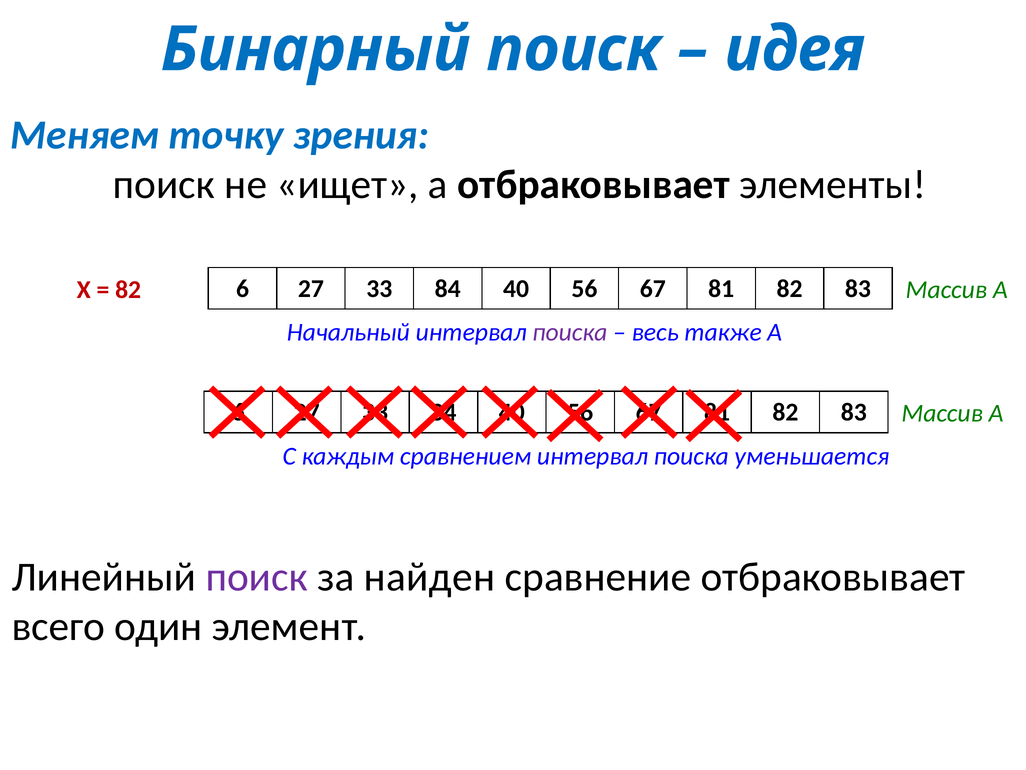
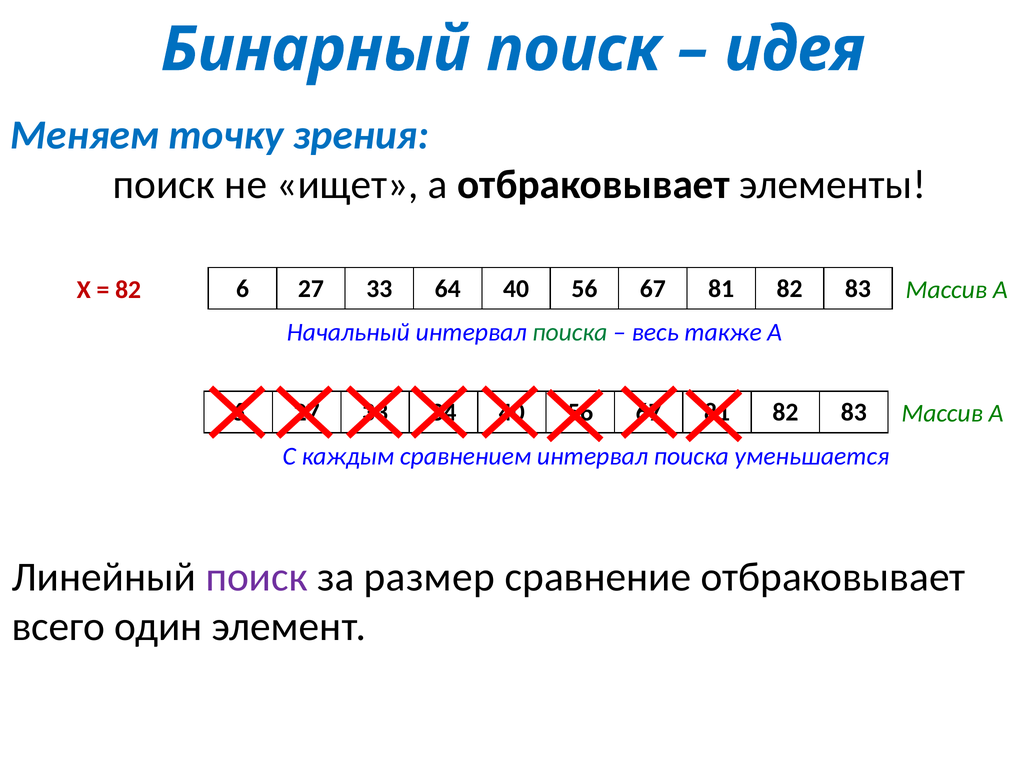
84: 84 -> 64
поиска at (570, 332) colour: purple -> green
найден: найден -> размер
